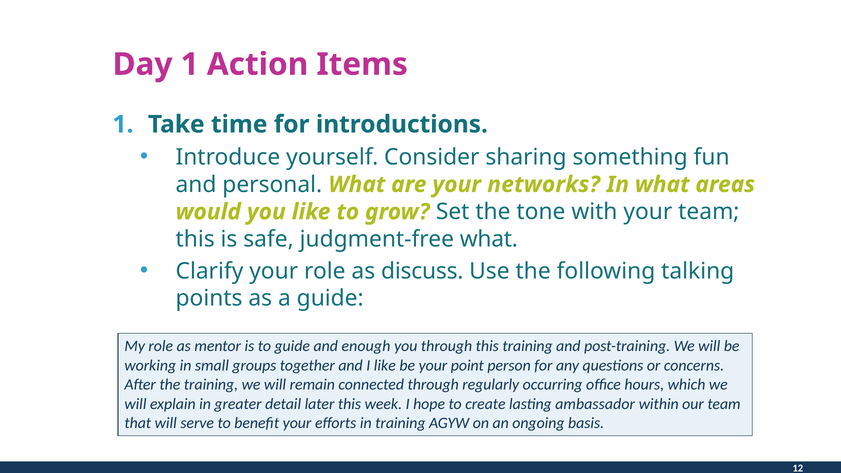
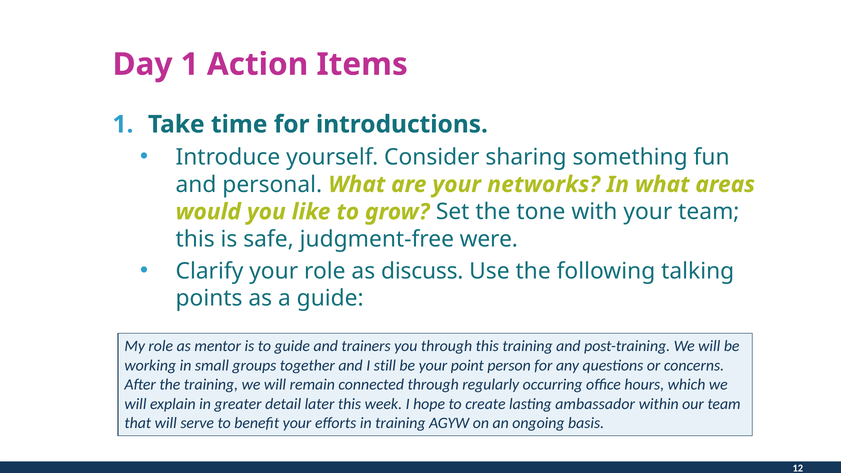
judgment-free what: what -> were
enough: enough -> trainers
I like: like -> still
